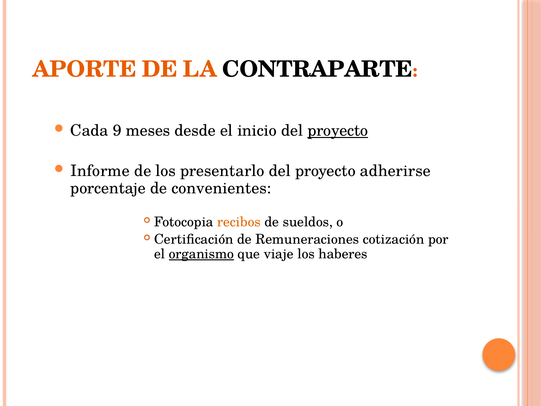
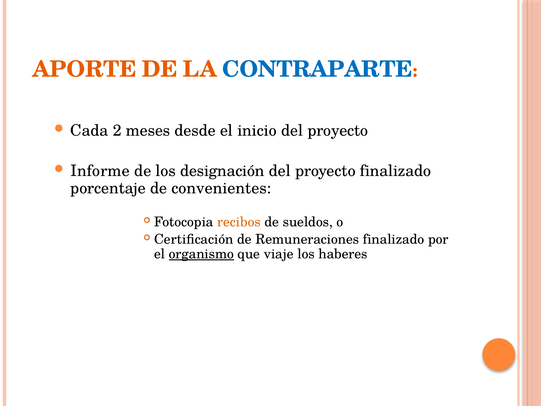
CONTRAPARTE colour: black -> blue
9: 9 -> 2
proyecto at (338, 131) underline: present -> none
presentarlo: presentarlo -> designación
proyecto adherirse: adherirse -> finalizado
Remuneraciones cotización: cotización -> finalizado
